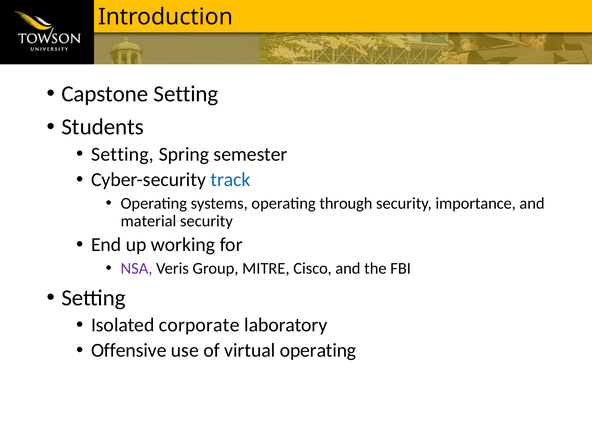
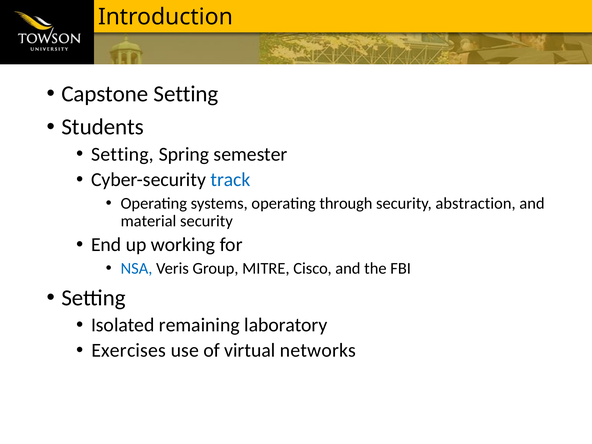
importance: importance -> abstraction
NSA colour: purple -> blue
corporate: corporate -> remaining
Offensive: Offensive -> Exercises
virtual operating: operating -> networks
